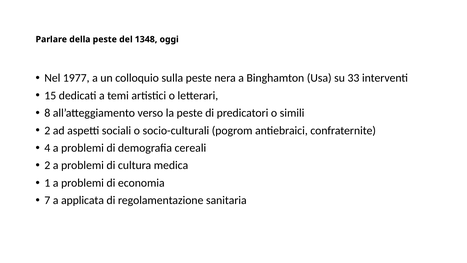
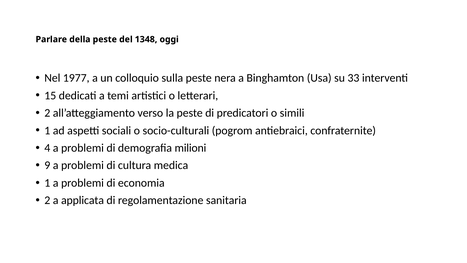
8 at (47, 113): 8 -> 2
2 at (47, 130): 2 -> 1
cereali: cereali -> milioni
2 at (47, 165): 2 -> 9
7 at (47, 200): 7 -> 2
